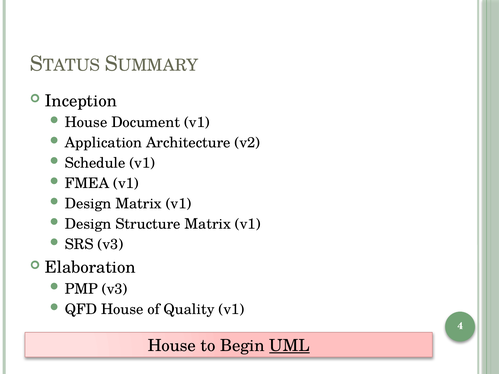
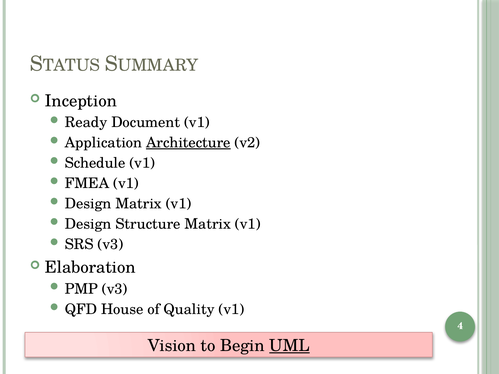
House at (86, 122): House -> Ready
Architecture underline: none -> present
House at (172, 346): House -> Vision
